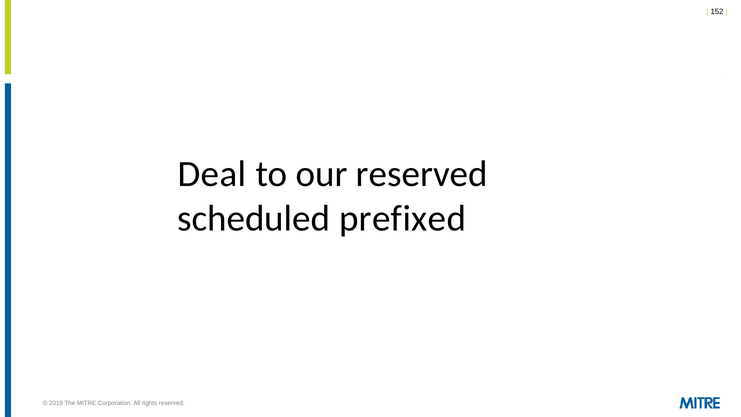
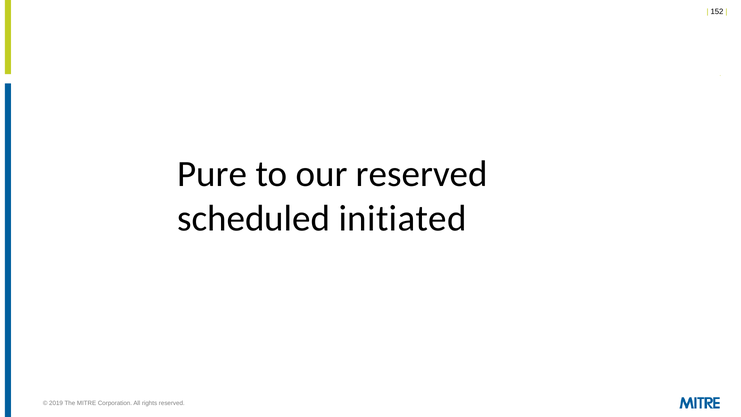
Deal: Deal -> Pure
prefixed: prefixed -> initiated
